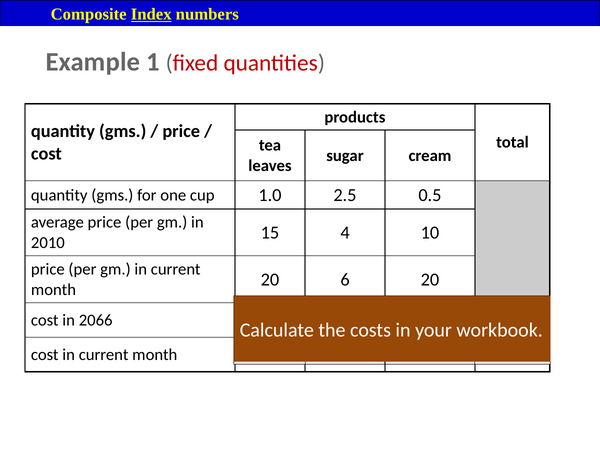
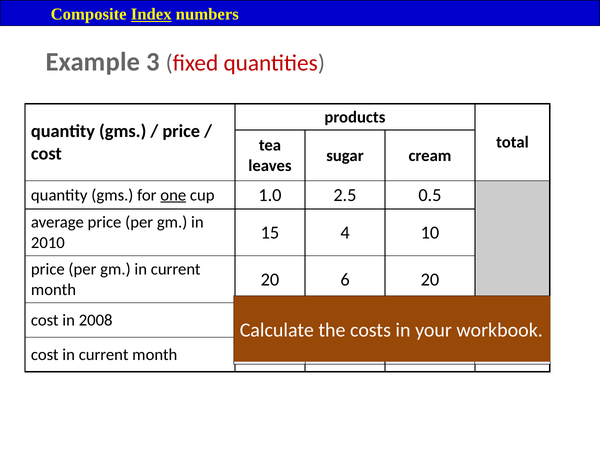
1: 1 -> 3
one underline: none -> present
2066: 2066 -> 2008
